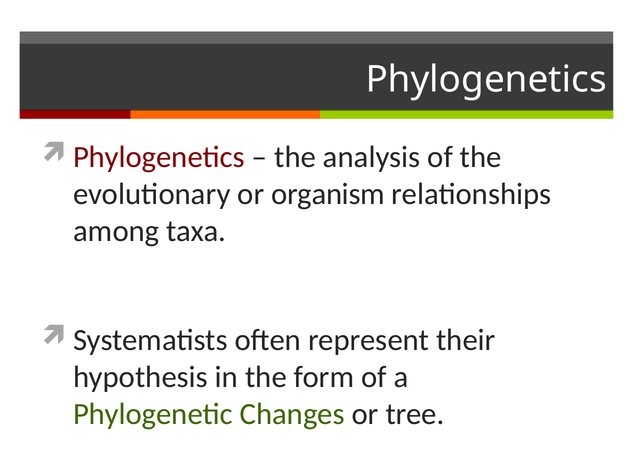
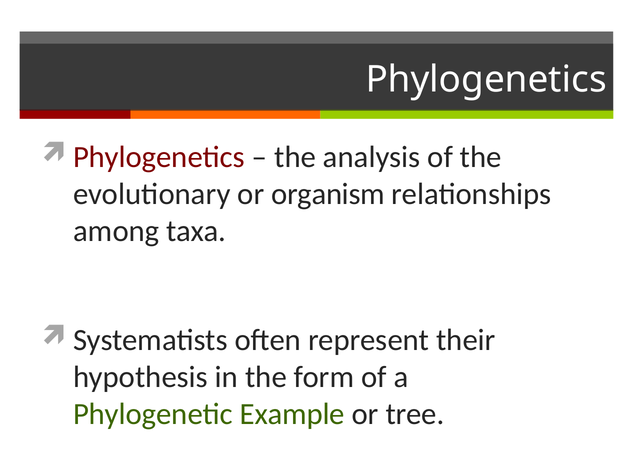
Changes: Changes -> Example
